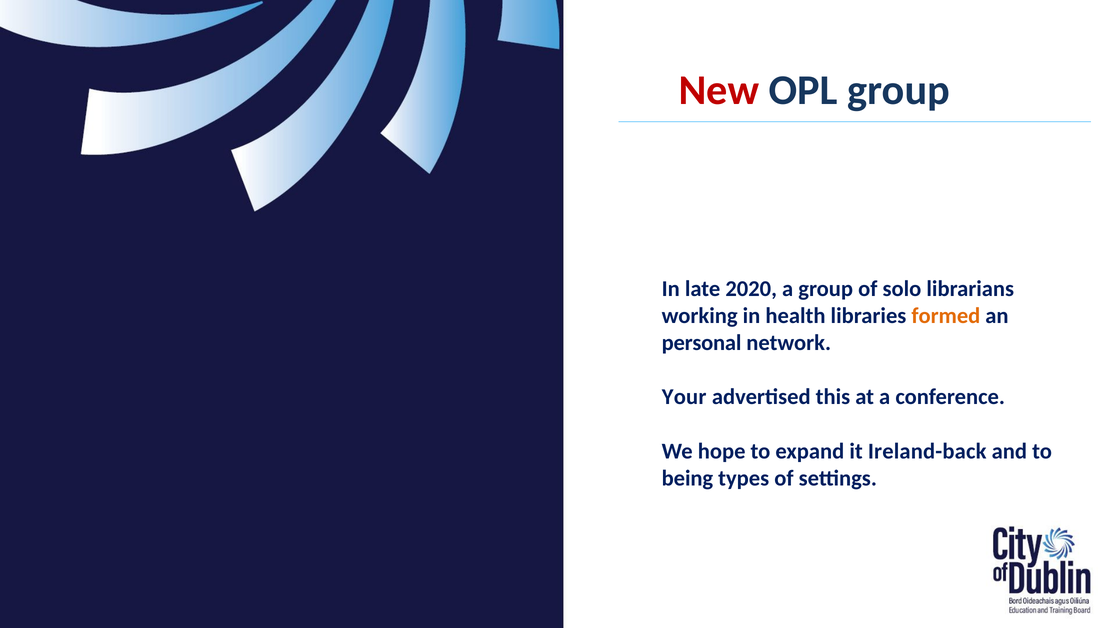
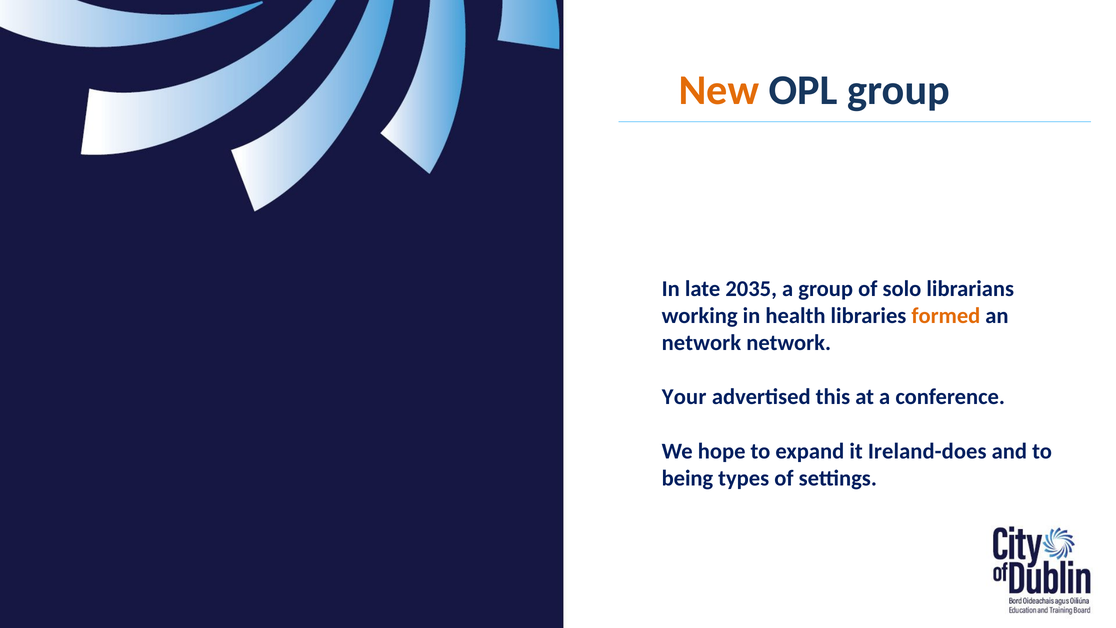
New colour: red -> orange
2020: 2020 -> 2035
personal at (702, 343): personal -> network
Ireland-back: Ireland-back -> Ireland-does
